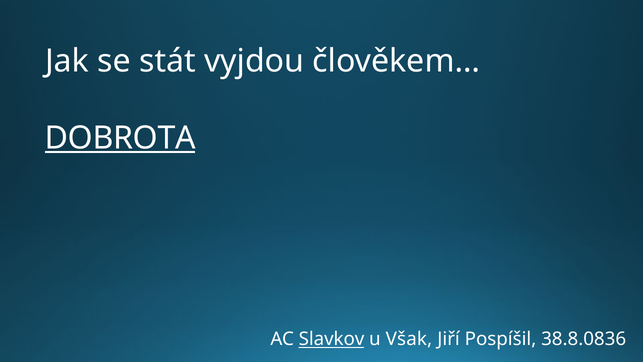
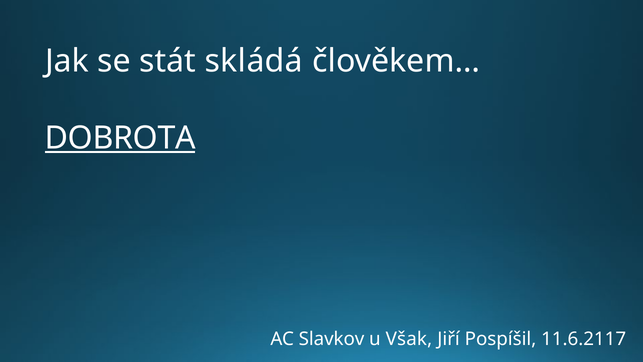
vyjdou: vyjdou -> skládá
Slavkov underline: present -> none
38.8.0836: 38.8.0836 -> 11.6.2117
